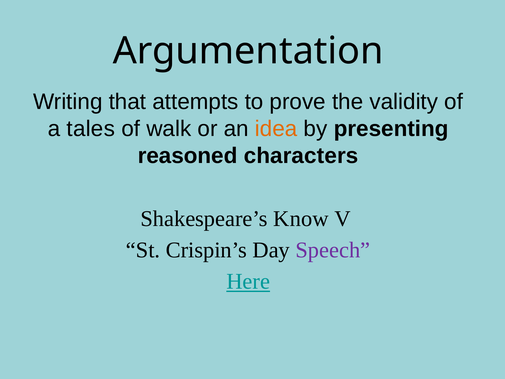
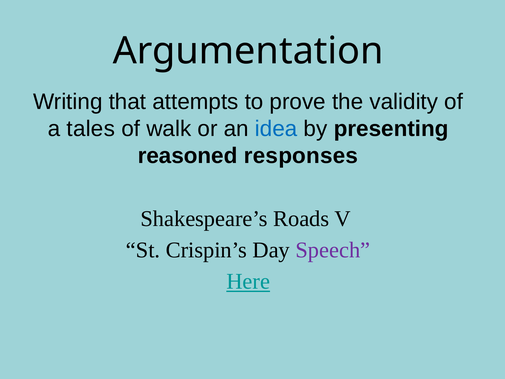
idea colour: orange -> blue
characters: characters -> responses
Know: Know -> Roads
